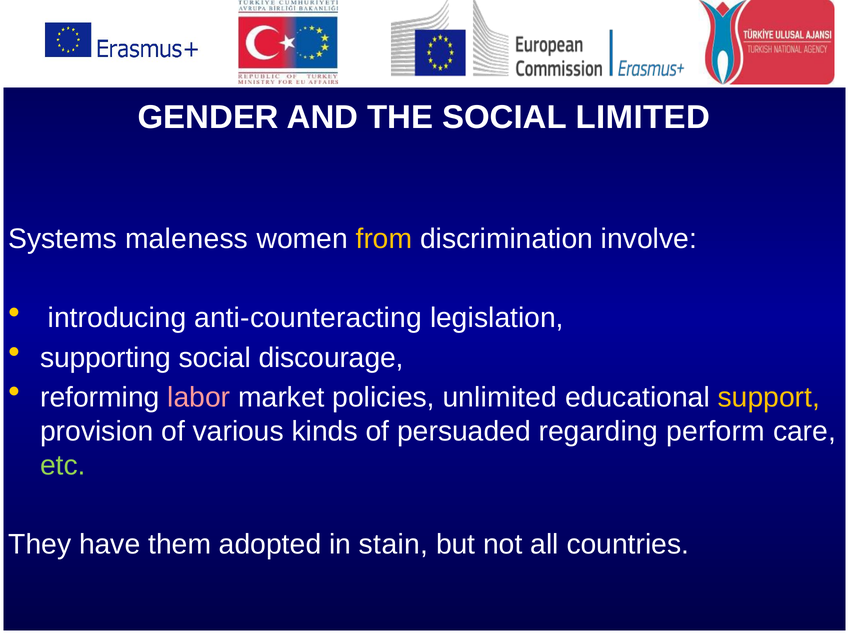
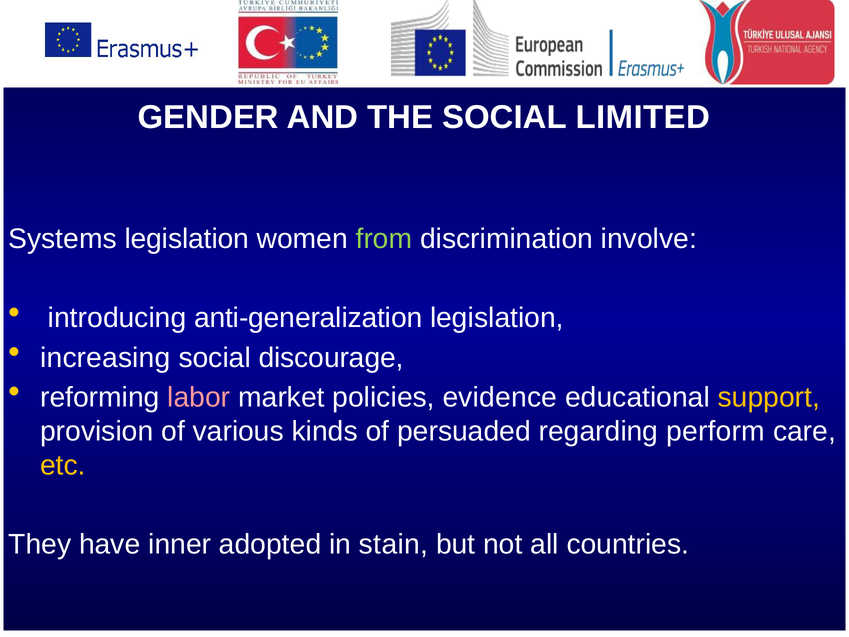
Systems maleness: maleness -> legislation
from colour: yellow -> light green
anti-counteracting: anti-counteracting -> anti-generalization
supporting: supporting -> increasing
unlimited: unlimited -> evidence
etc colour: light green -> yellow
them: them -> inner
